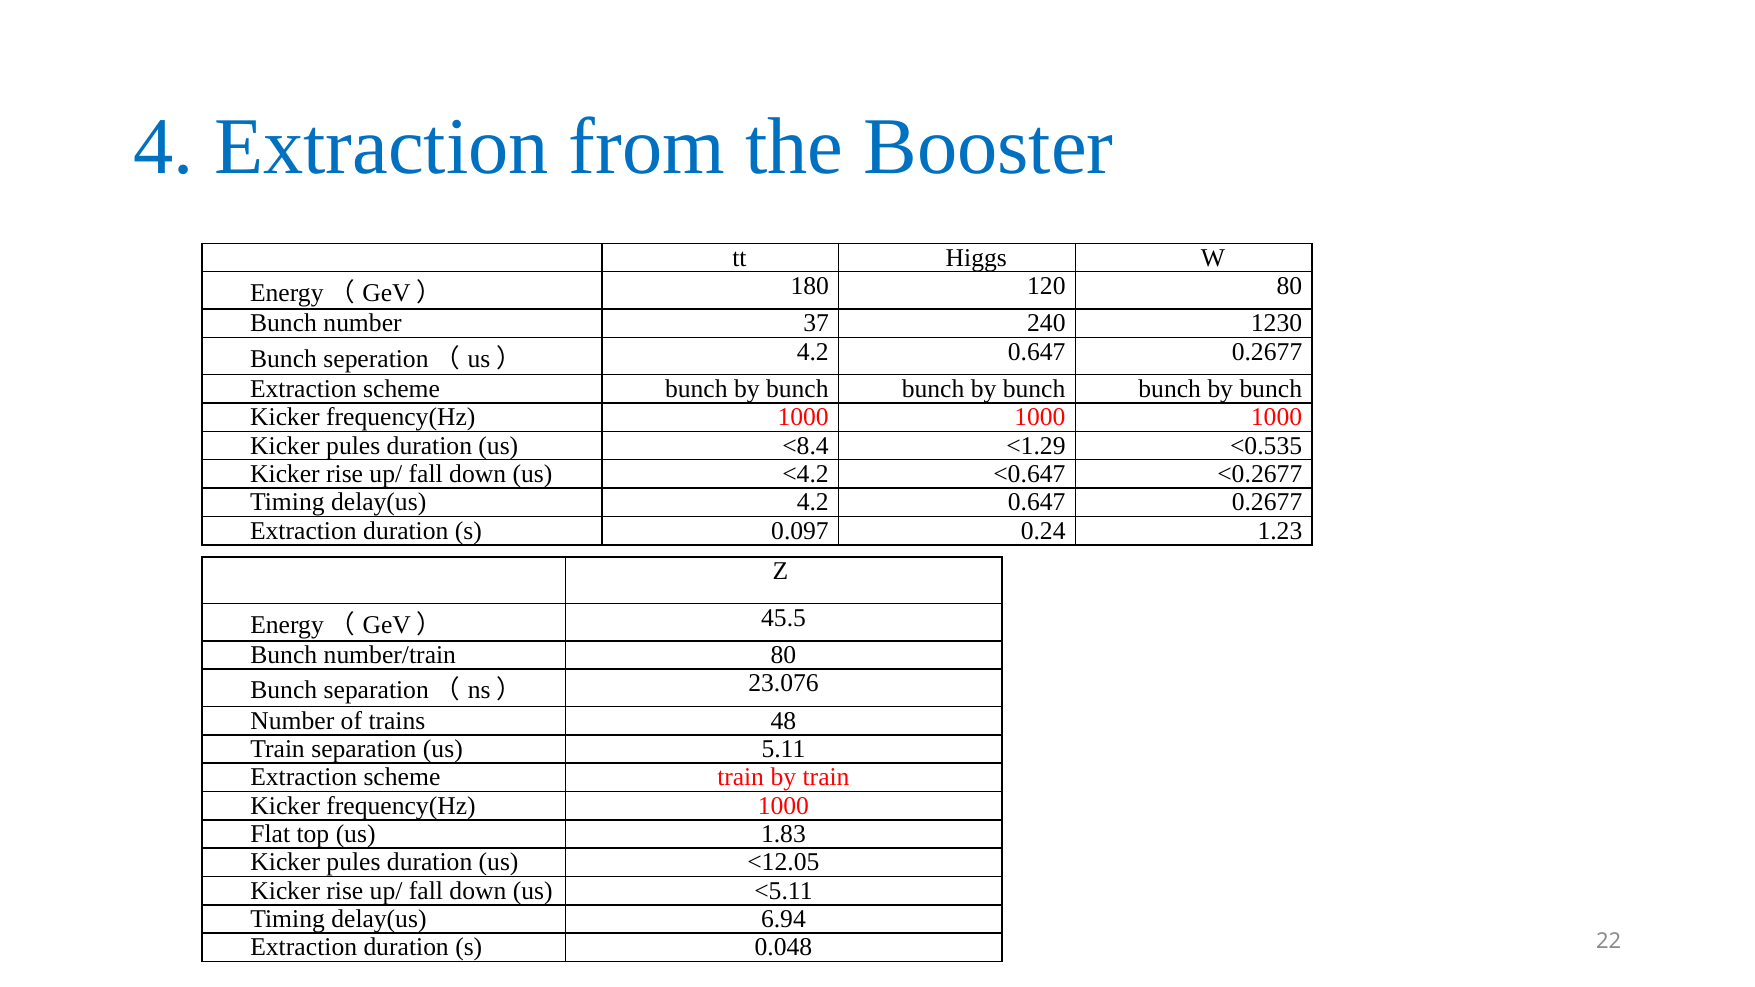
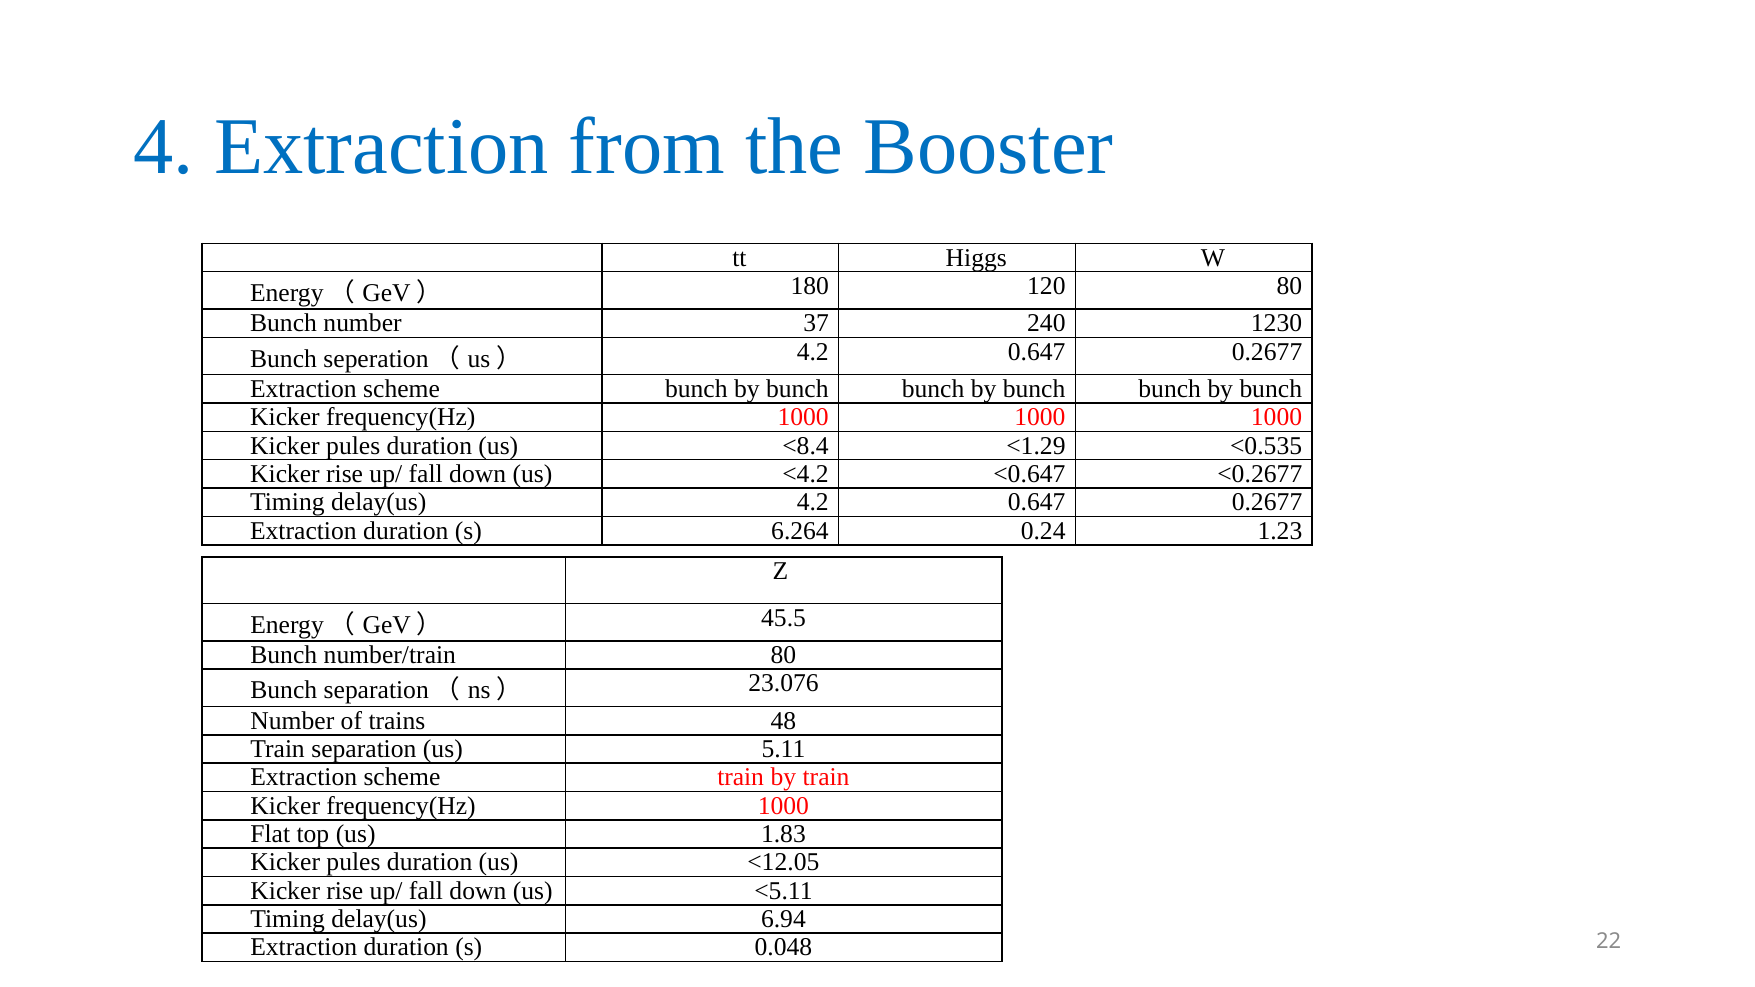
0.097: 0.097 -> 6.264
